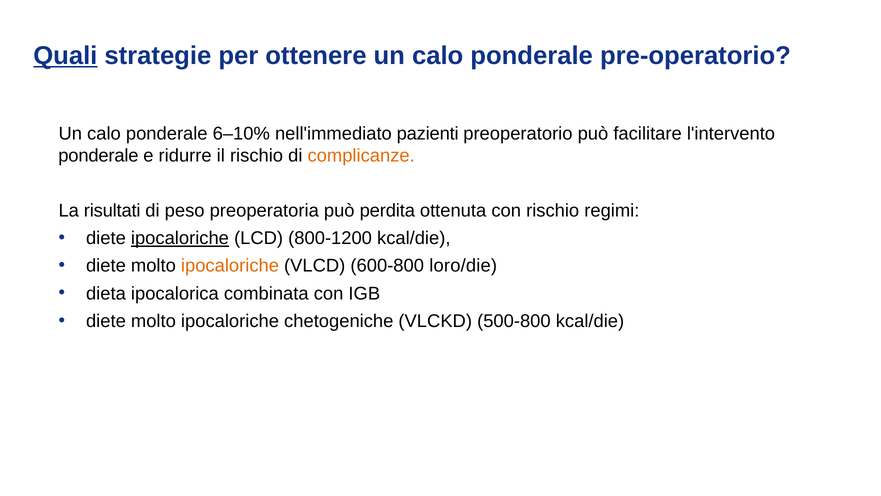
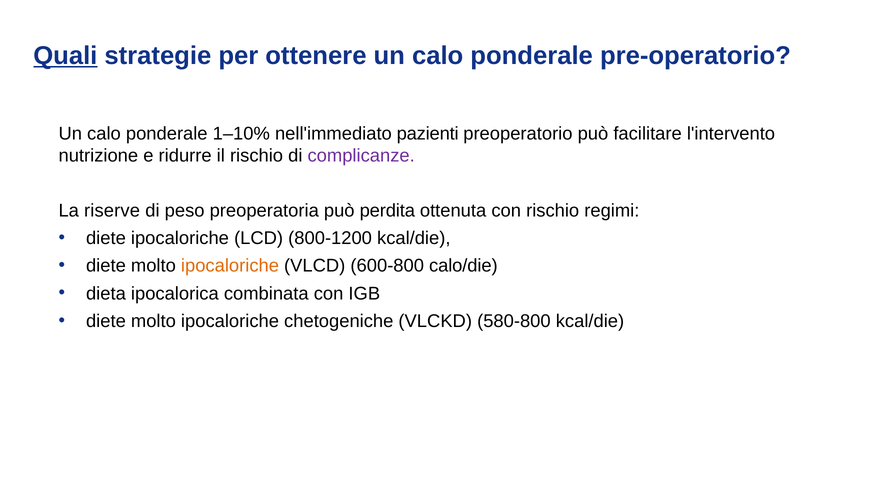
6–10%: 6–10% -> 1–10%
ponderale at (98, 155): ponderale -> nutrizione
complicanze colour: orange -> purple
risultati: risultati -> riserve
ipocaloriche at (180, 238) underline: present -> none
loro/die: loro/die -> calo/die
500-800: 500-800 -> 580-800
